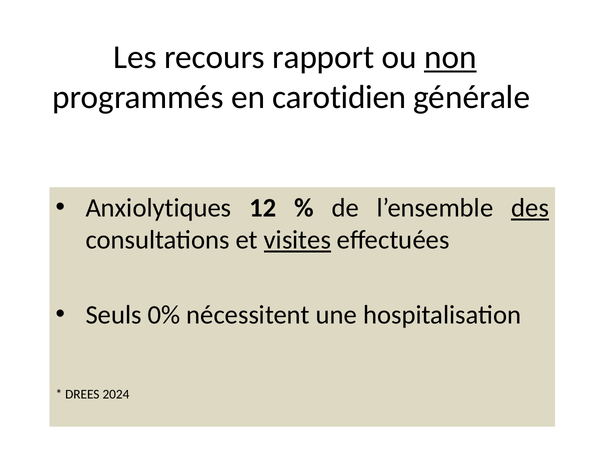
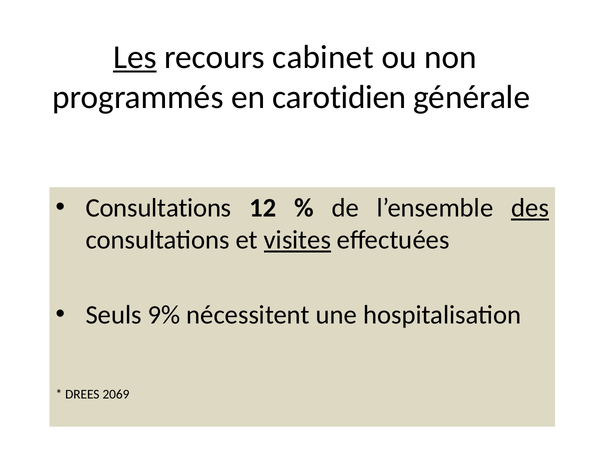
Les underline: none -> present
rapport: rapport -> cabinet
non underline: present -> none
Anxiolytiques at (158, 208): Anxiolytiques -> Consultations
0%: 0% -> 9%
2024: 2024 -> 2069
